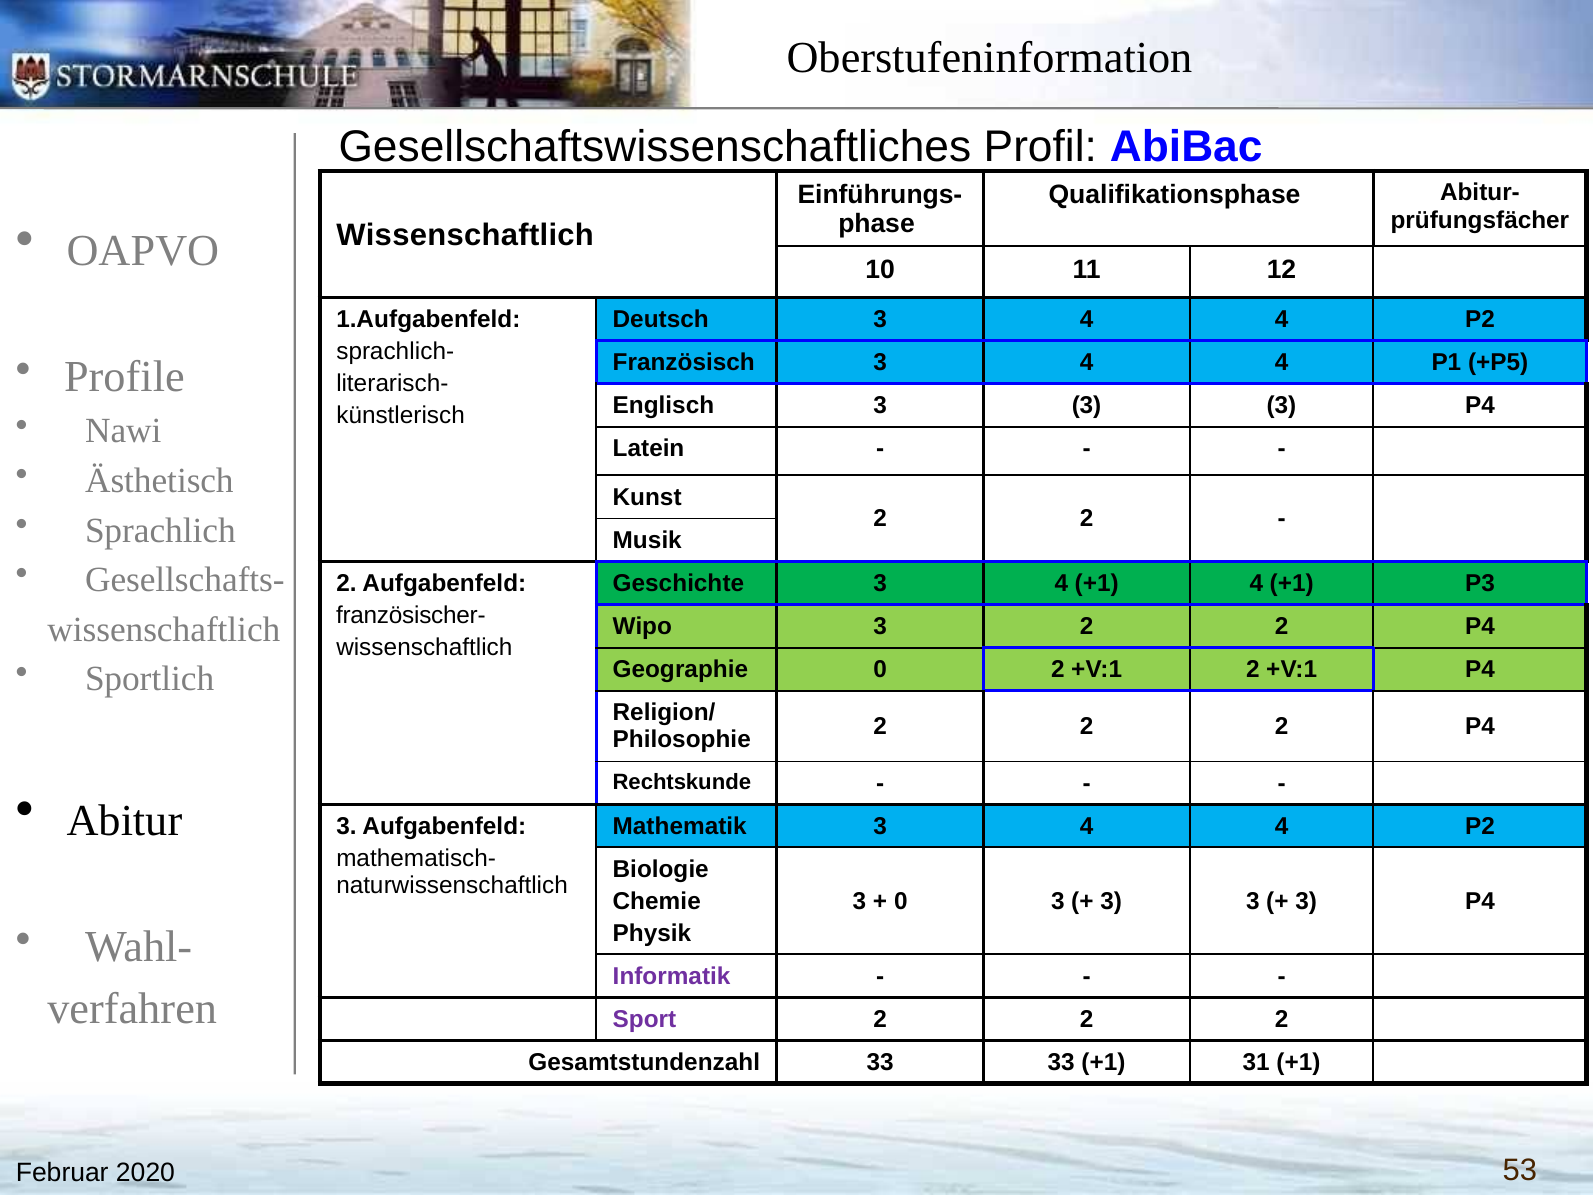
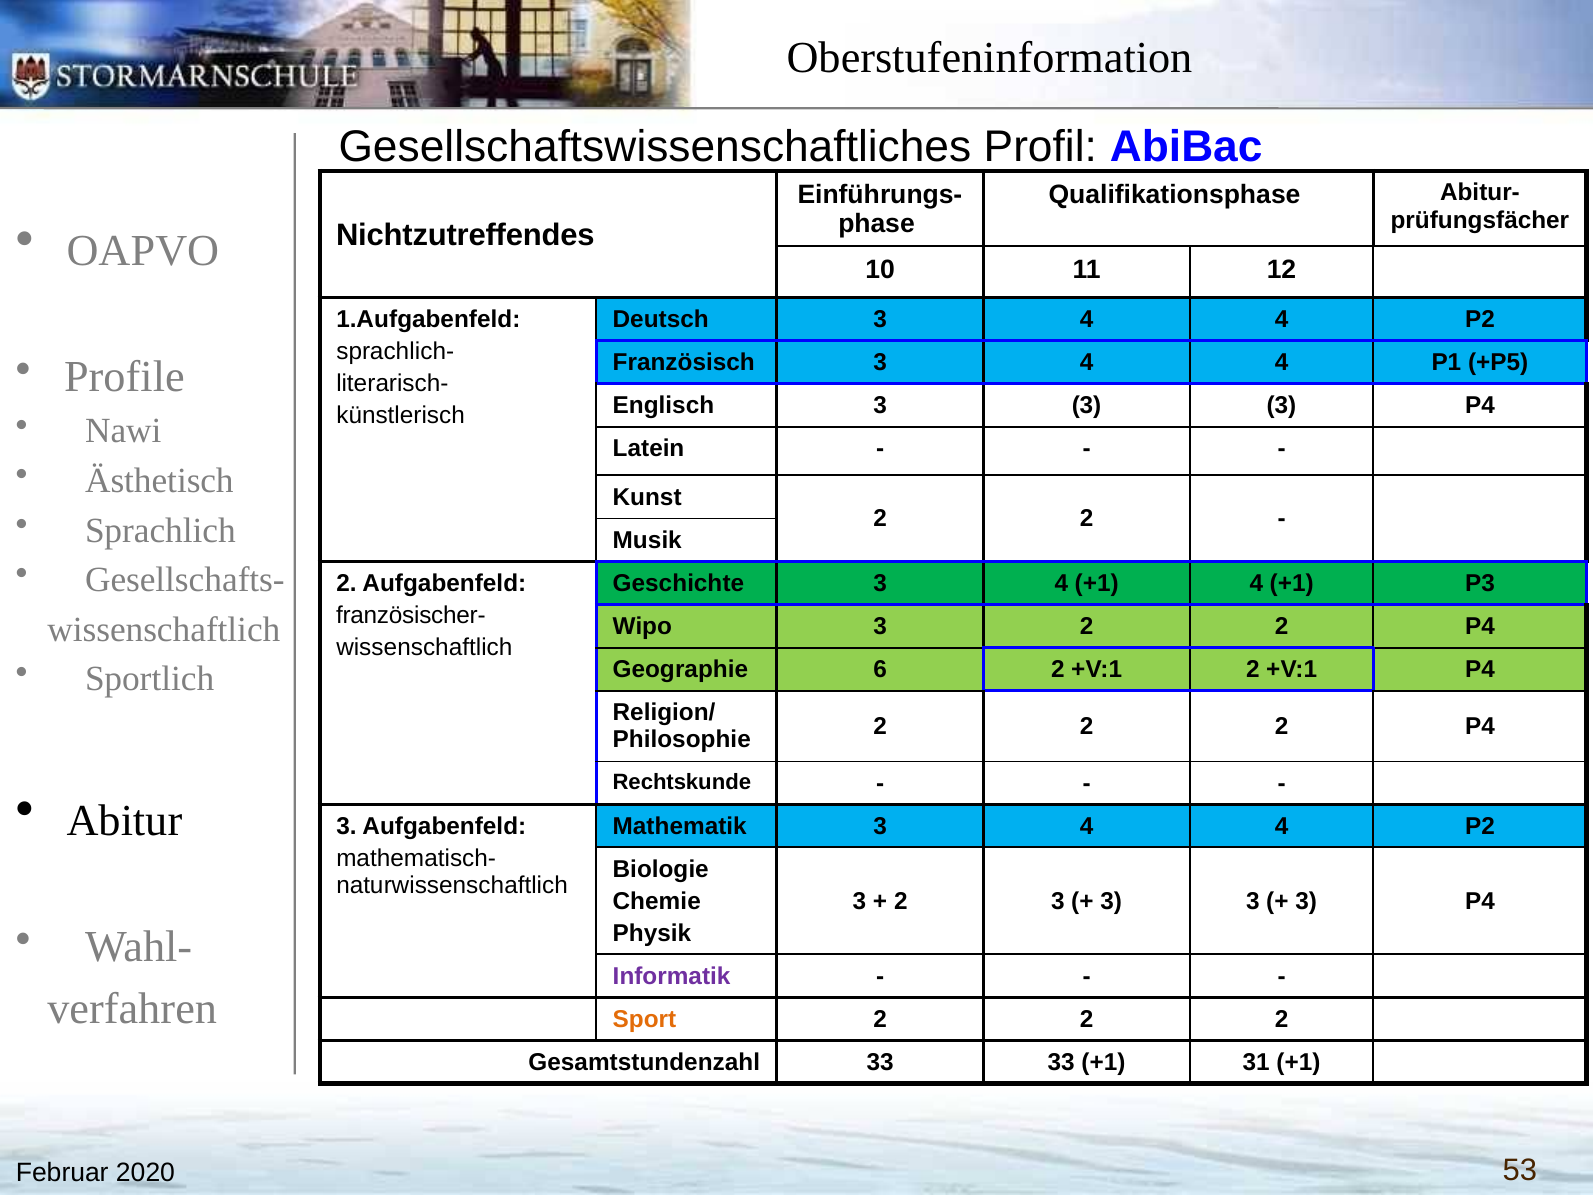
Wissenschaftlich at (465, 235): Wissenschaftlich -> Nichtzutreffendes
Geographie 0: 0 -> 6
0 at (901, 901): 0 -> 2
Sport colour: purple -> orange
